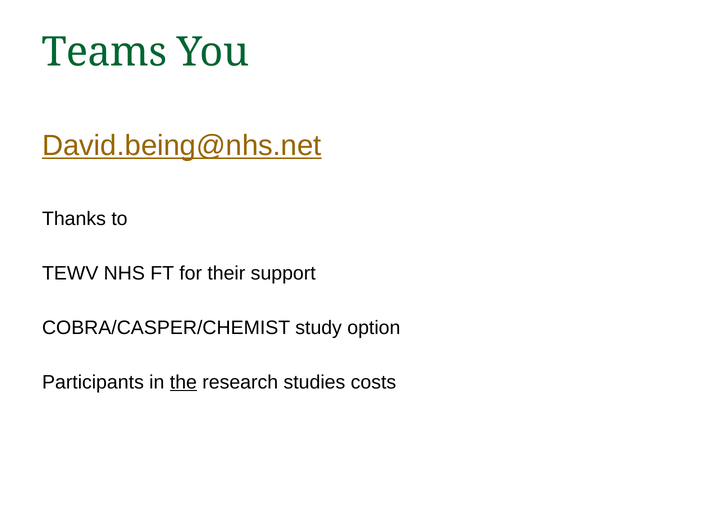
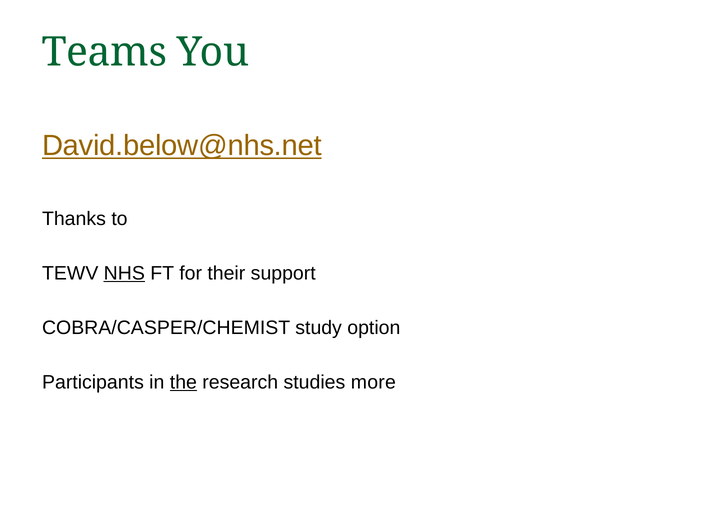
David.being@nhs.net: David.being@nhs.net -> David.below@nhs.net
NHS underline: none -> present
costs: costs -> more
